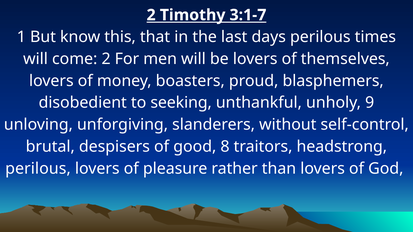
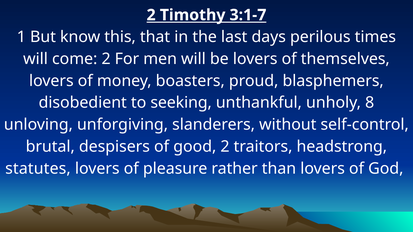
9: 9 -> 8
good 8: 8 -> 2
perilous at (38, 169): perilous -> statutes
